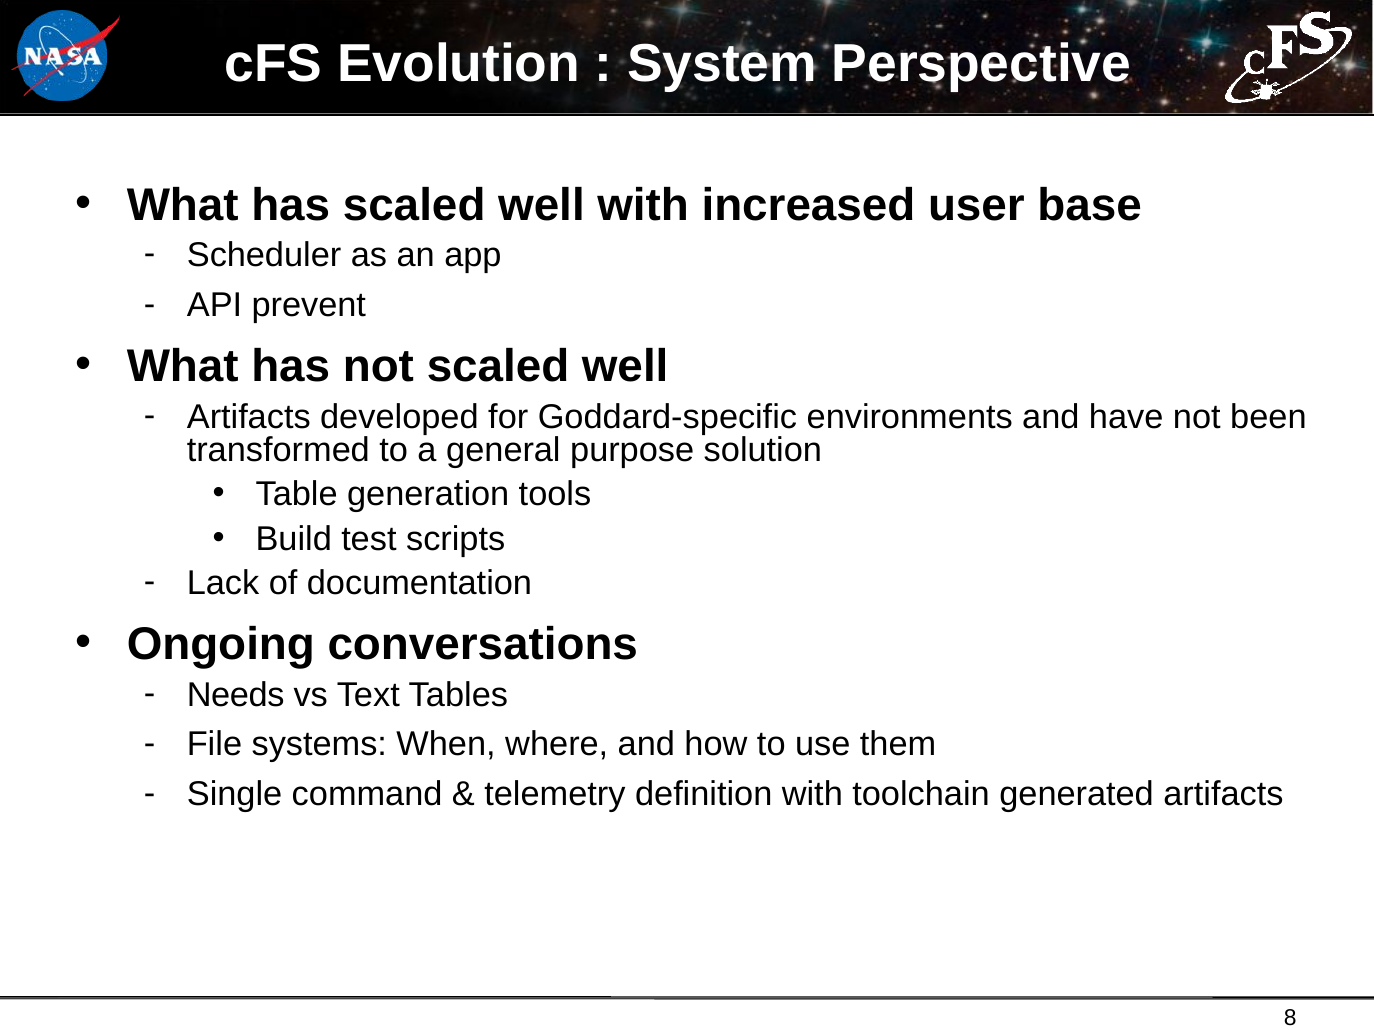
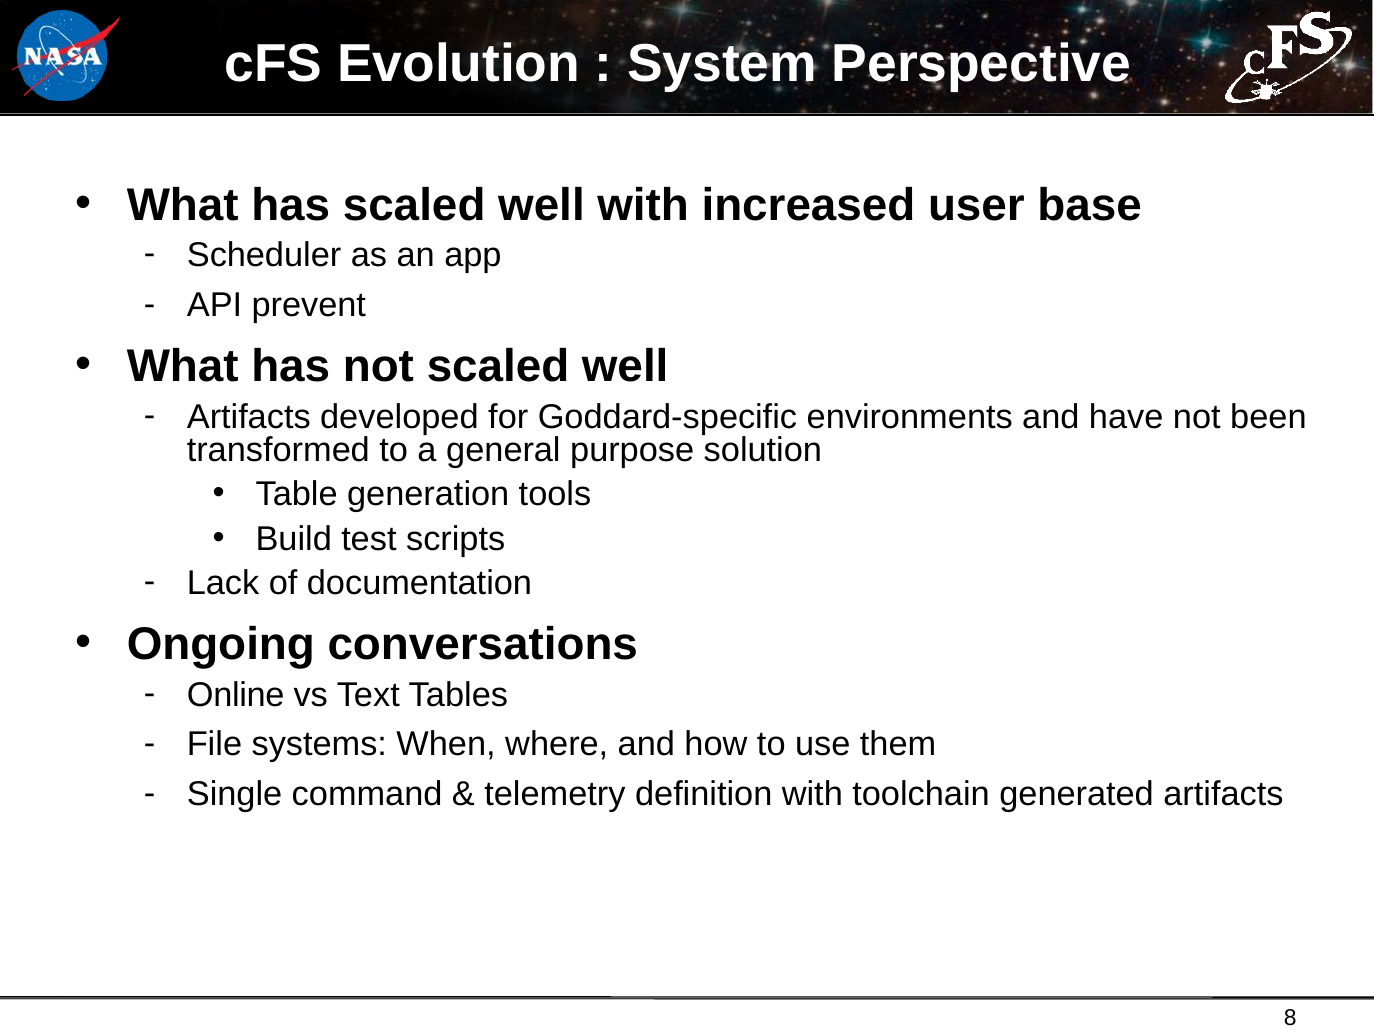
Needs: Needs -> Online
